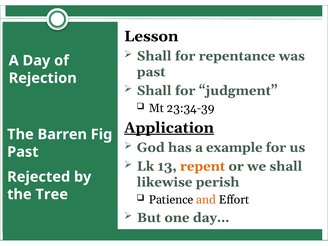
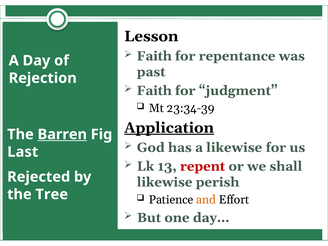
Shall at (154, 56): Shall -> Faith
Shall at (154, 91): Shall -> Faith
Barren underline: none -> present
a example: example -> likewise
Past at (23, 152): Past -> Last
repent colour: orange -> red
